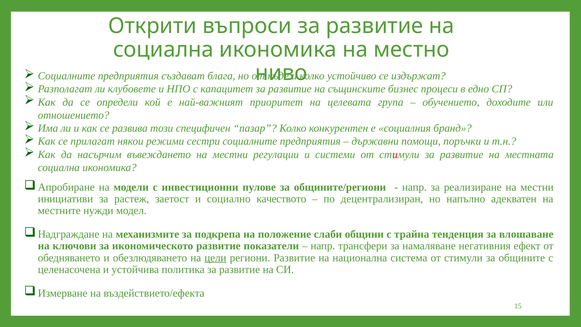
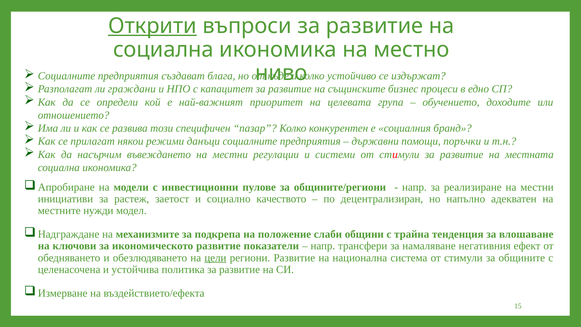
Открити underline: none -> present
клубовете: клубовете -> граждани
сестри: сестри -> данъци
